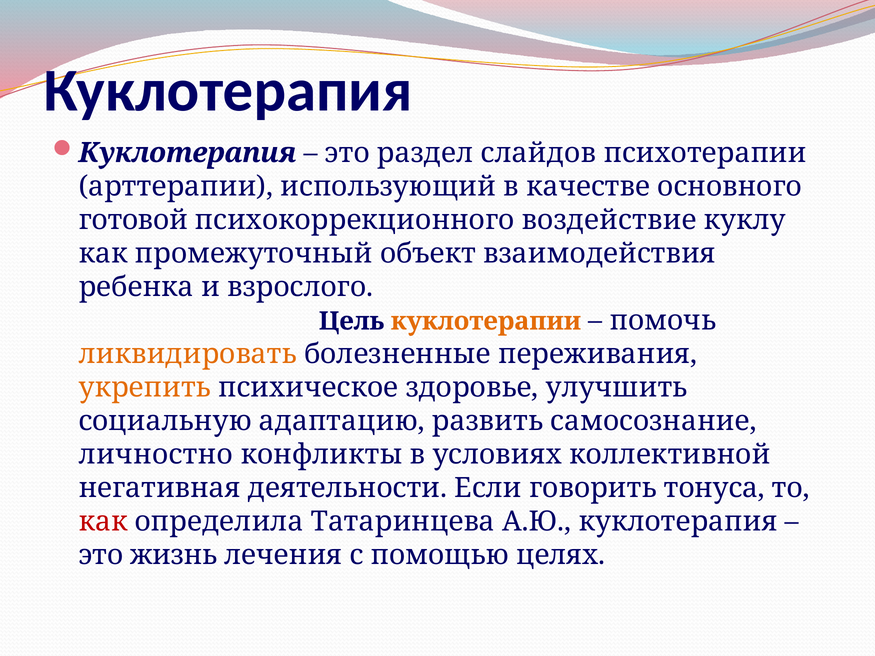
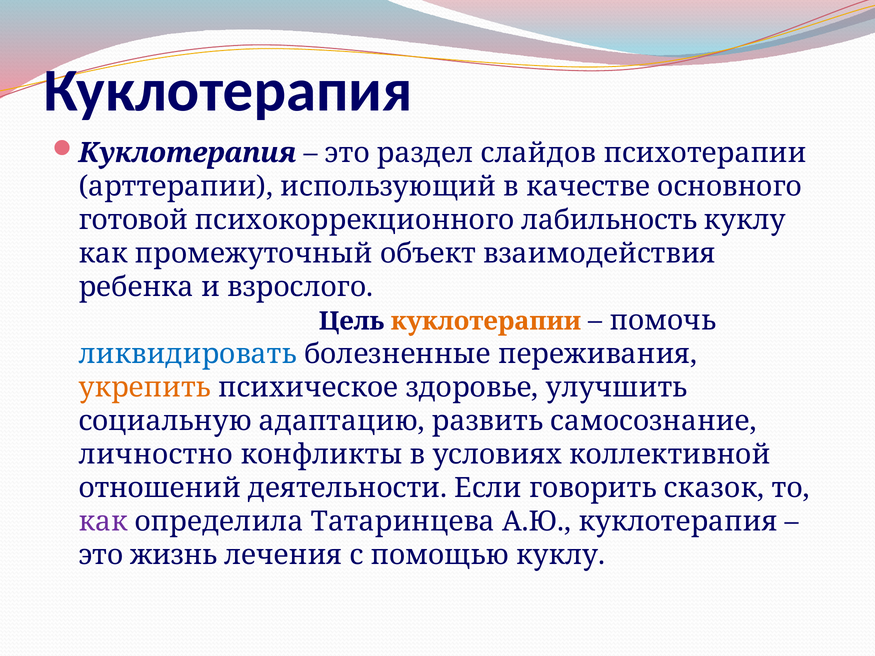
воздействие: воздействие -> лабильность
ликвидировать colour: orange -> blue
негативная: негативная -> отношений
тонуса: тонуса -> сказок
как at (103, 522) colour: red -> purple
помощью целях: целях -> куклу
